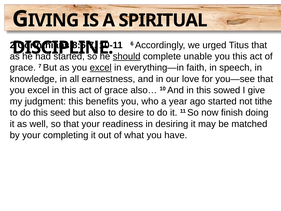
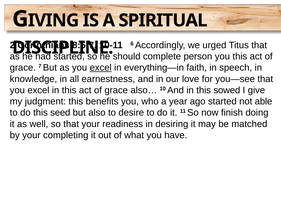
should underline: present -> none
unable: unable -> person
tithe: tithe -> able
